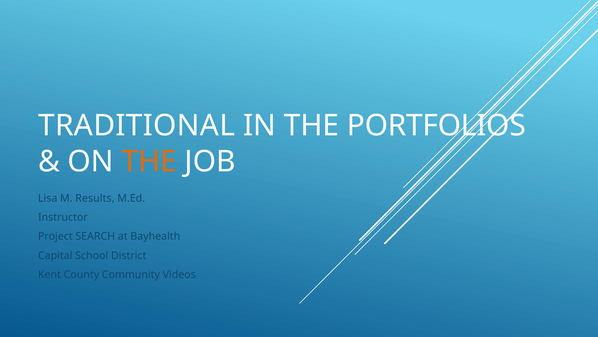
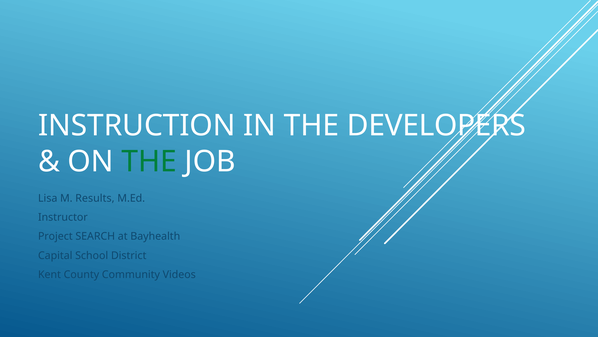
TRADITIONAL: TRADITIONAL -> INSTRUCTION
PORTFOLIOS: PORTFOLIOS -> DEVELOPERS
THE at (149, 161) colour: orange -> green
